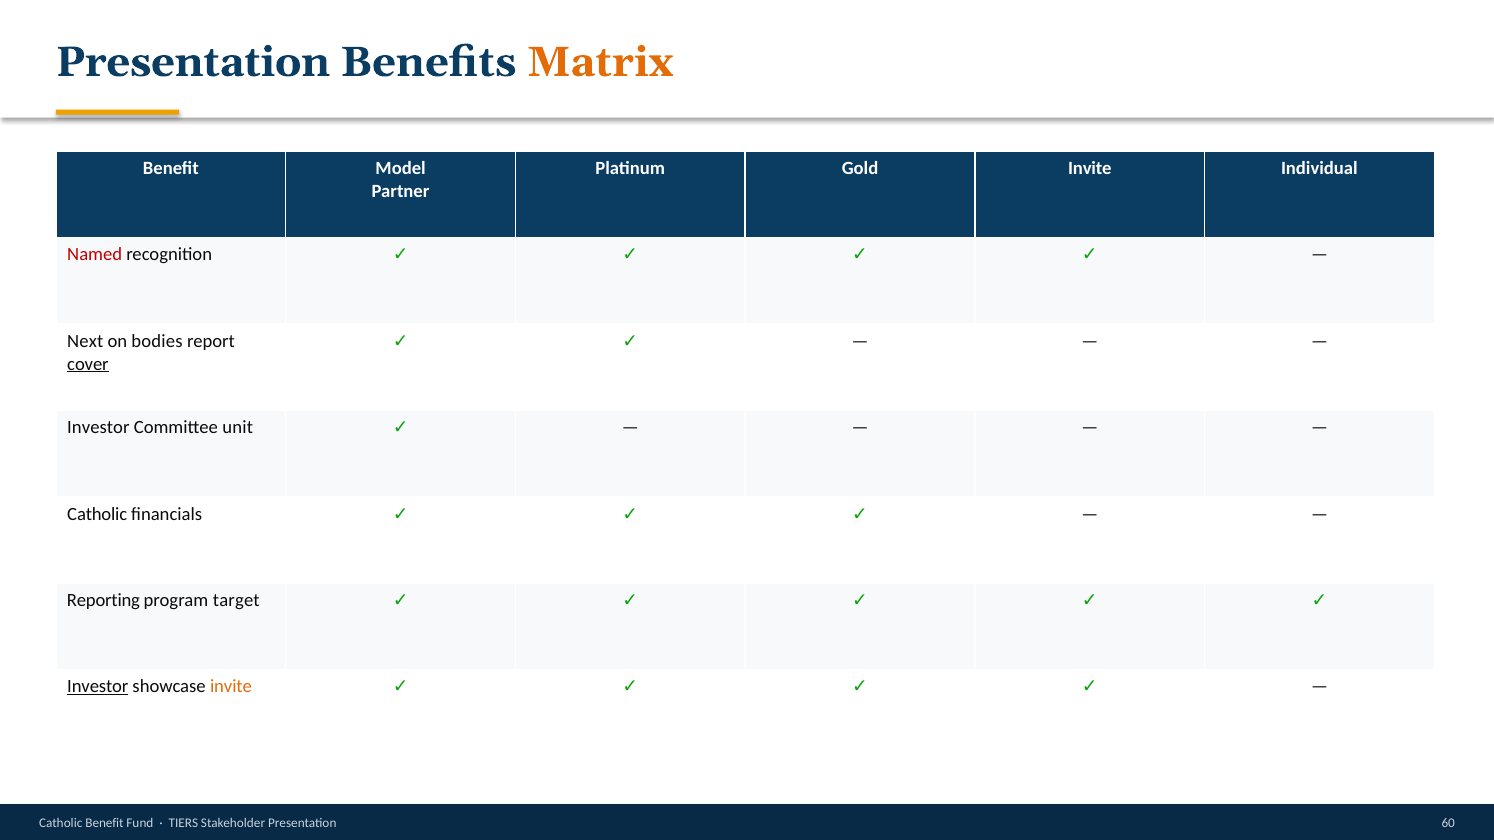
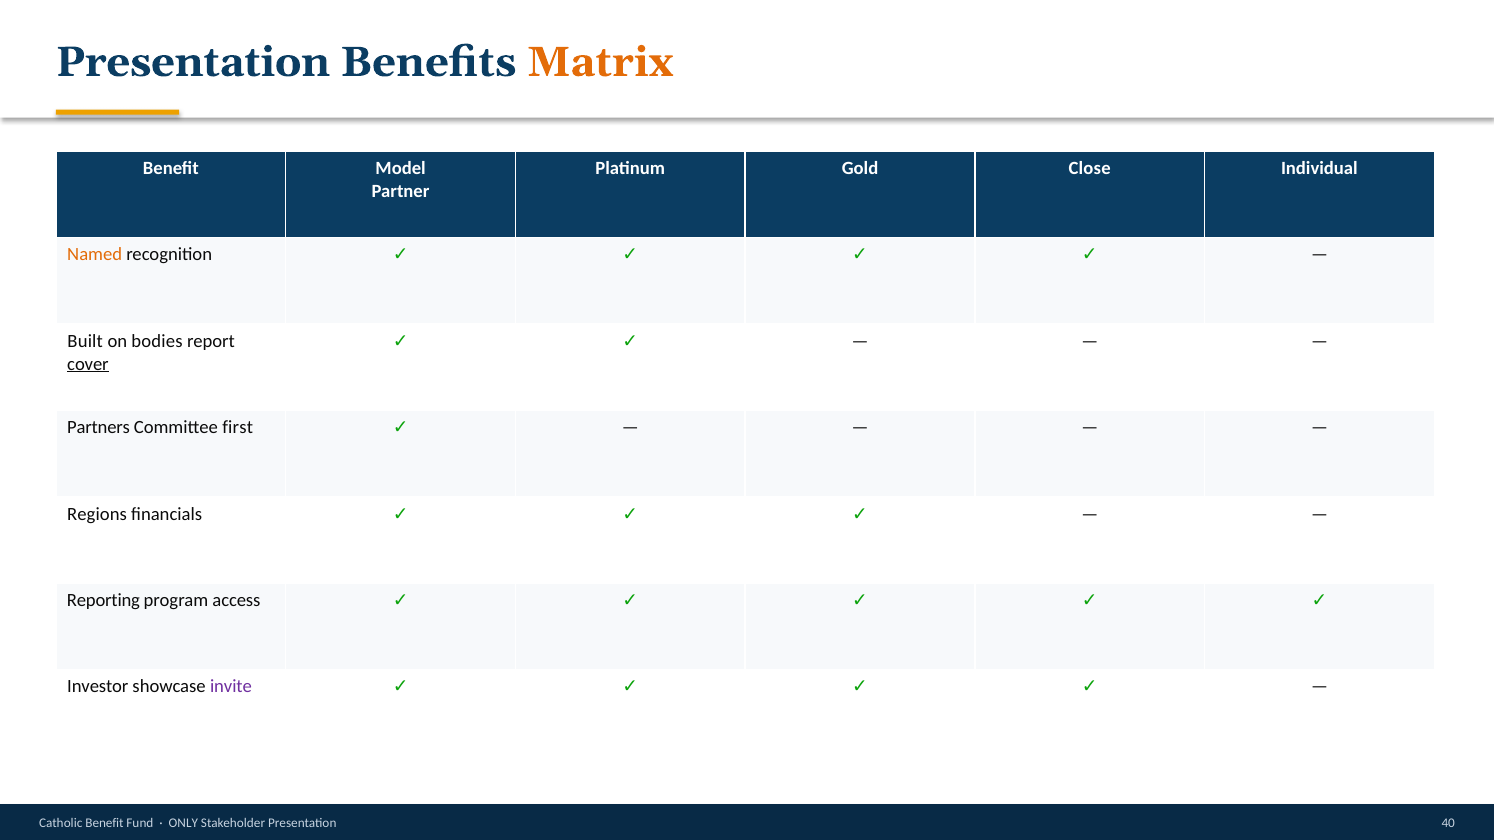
Gold Invite: Invite -> Close
Named colour: red -> orange
Next: Next -> Built
Investor at (98, 428): Investor -> Partners
unit: unit -> first
Catholic at (97, 514): Catholic -> Regions
target: target -> access
Investor at (98, 687) underline: present -> none
invite at (231, 687) colour: orange -> purple
TIERS: TIERS -> ONLY
60: 60 -> 40
